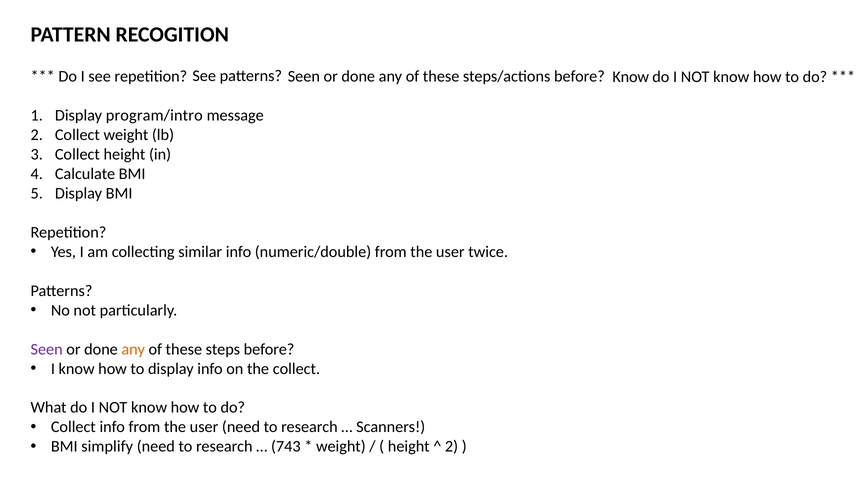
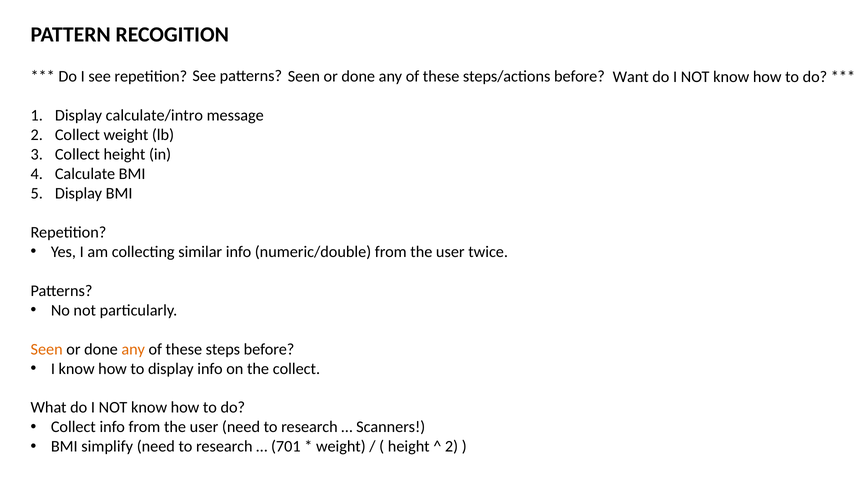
before Know: Know -> Want
program/intro: program/intro -> calculate/intro
Seen at (47, 349) colour: purple -> orange
743: 743 -> 701
